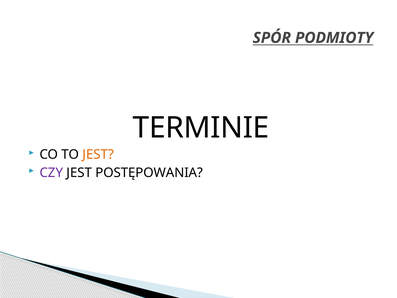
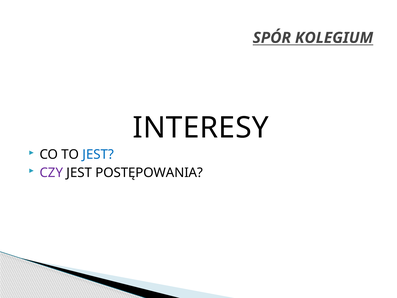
PODMIOTY: PODMIOTY -> KOLEGIUM
TERMINIE: TERMINIE -> INTERESY
JEST at (98, 154) colour: orange -> blue
